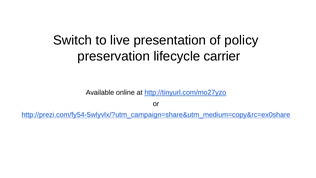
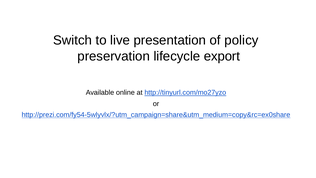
carrier: carrier -> export
